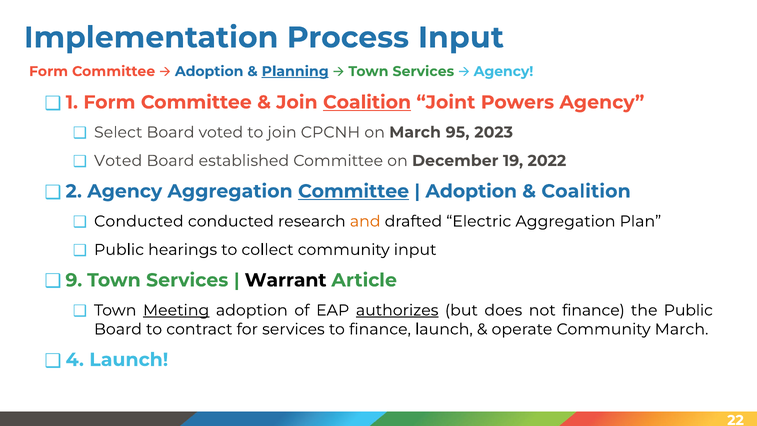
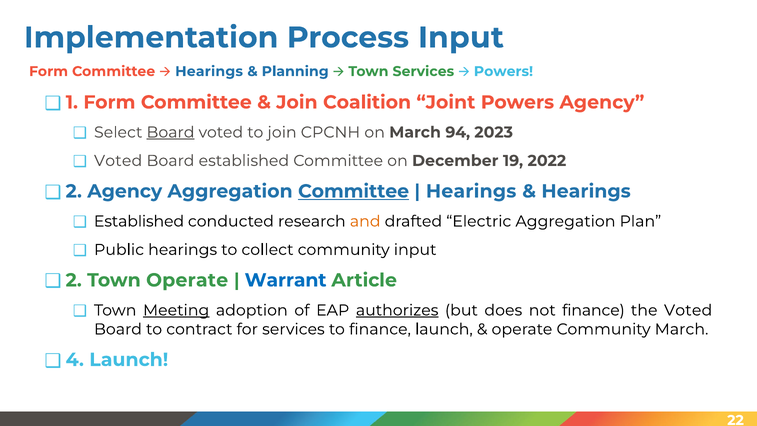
Adoption at (209, 71): Adoption -> Hearings
Planning underline: present -> none
Agency at (503, 71): Agency -> Powers
Coalition at (367, 102) underline: present -> none
Board at (170, 132) underline: none -> present
95: 95 -> 94
Adoption at (471, 191): Adoption -> Hearings
Coalition at (586, 191): Coalition -> Hearings
Conducted at (139, 221): Conducted -> Established
9 at (74, 280): 9 -> 2
Services at (187, 280): Services -> Operate
Warrant colour: black -> blue
the Public: Public -> Voted
